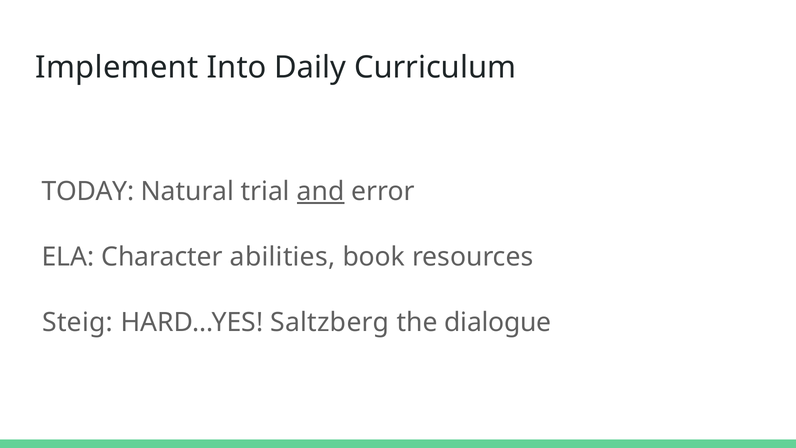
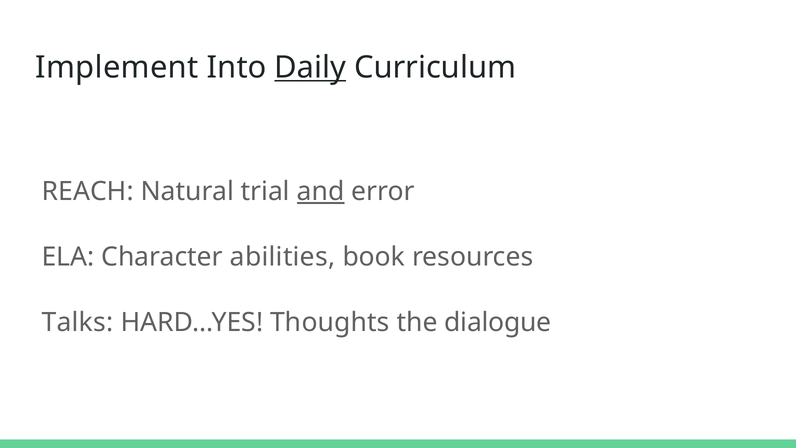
Daily underline: none -> present
TODAY: TODAY -> REACH
Steig: Steig -> Talks
Saltzberg: Saltzberg -> Thoughts
